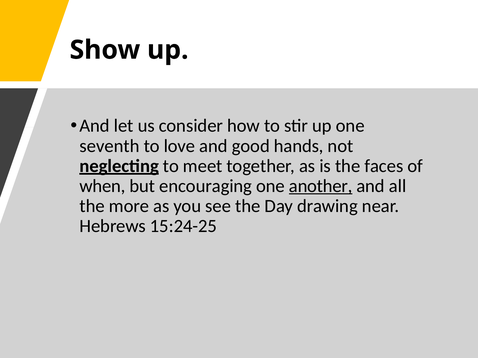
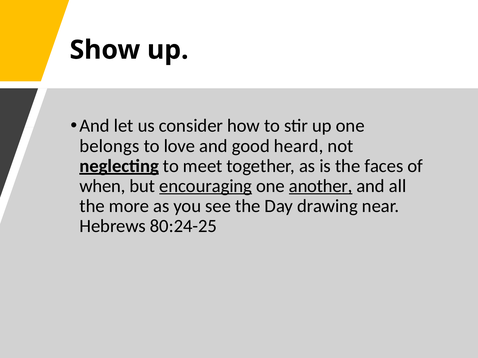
seventh: seventh -> belongs
hands: hands -> heard
encouraging underline: none -> present
15:24-25: 15:24-25 -> 80:24-25
